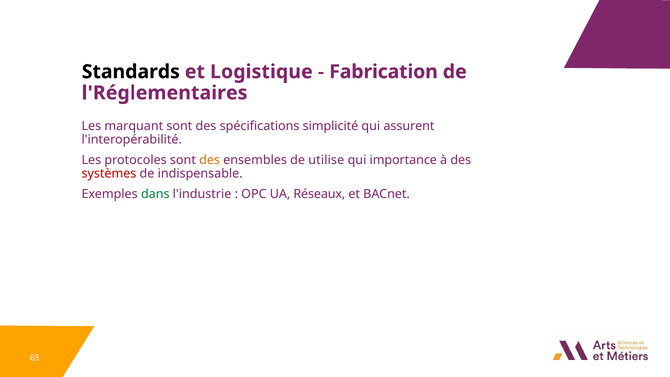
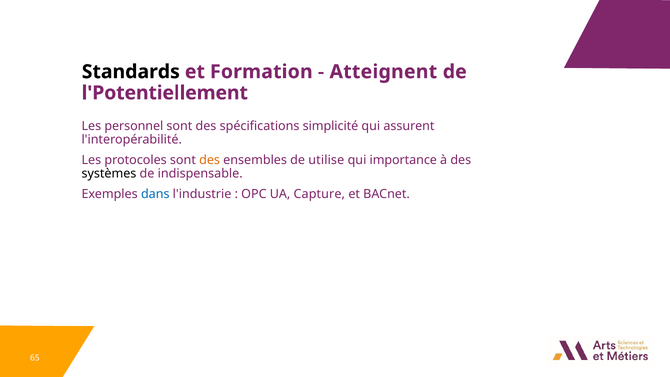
Logistique: Logistique -> Formation
Fabrication: Fabrication -> Atteignent
l'Réglementaires: l'Réglementaires -> l'Potentiellement
marquant: marquant -> personnel
systèmes colour: red -> black
dans colour: green -> blue
Réseaux: Réseaux -> Capture
